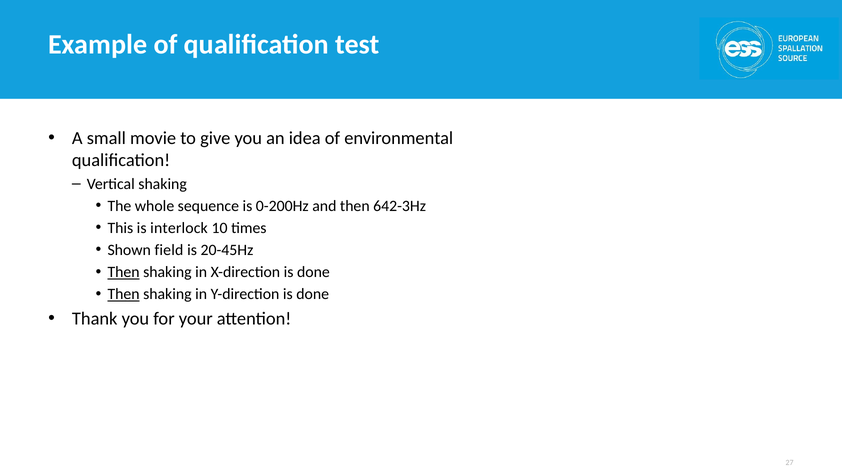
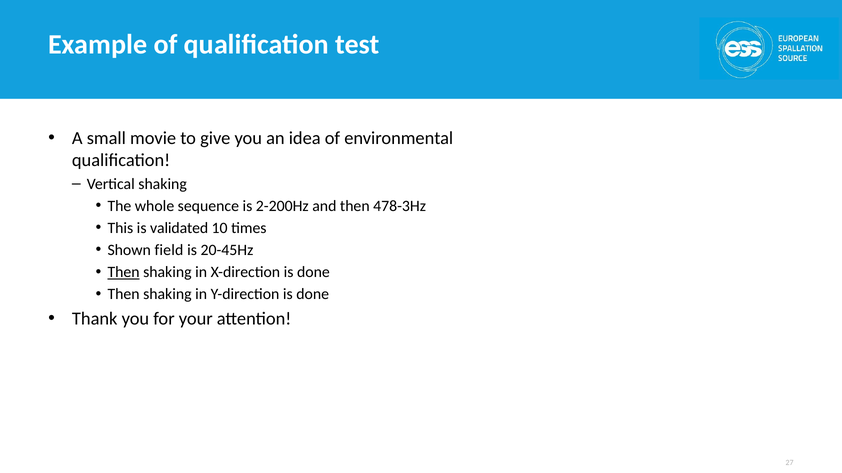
0-200Hz: 0-200Hz -> 2-200Hz
642-3Hz: 642-3Hz -> 478-3Hz
interlock: interlock -> validated
Then at (124, 295) underline: present -> none
